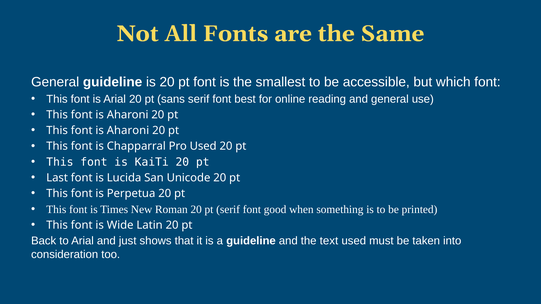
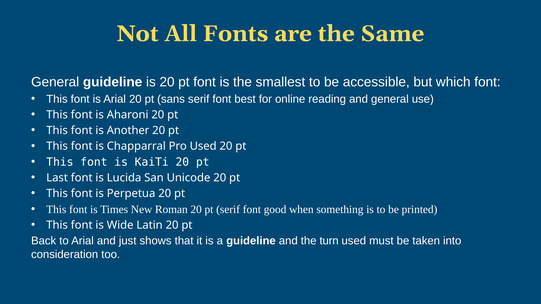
Aharoni at (128, 131): Aharoni -> Another
text: text -> turn
